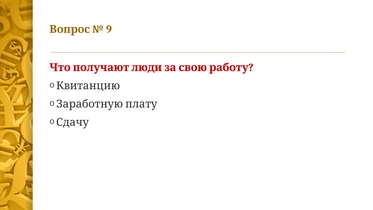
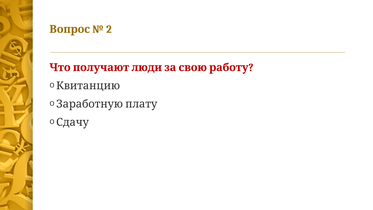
9: 9 -> 2
